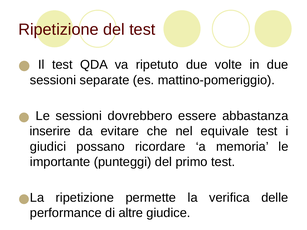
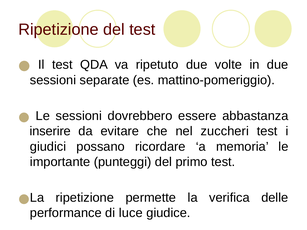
equivale: equivale -> zuccheri
altre: altre -> luce
